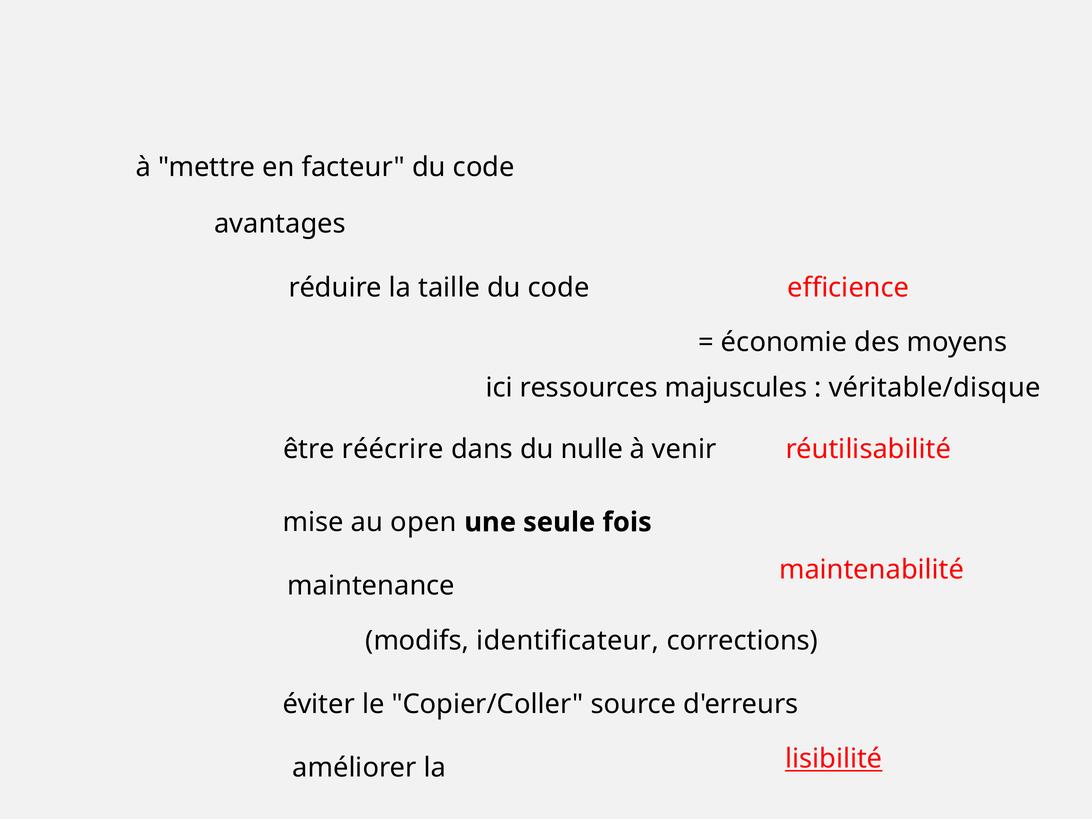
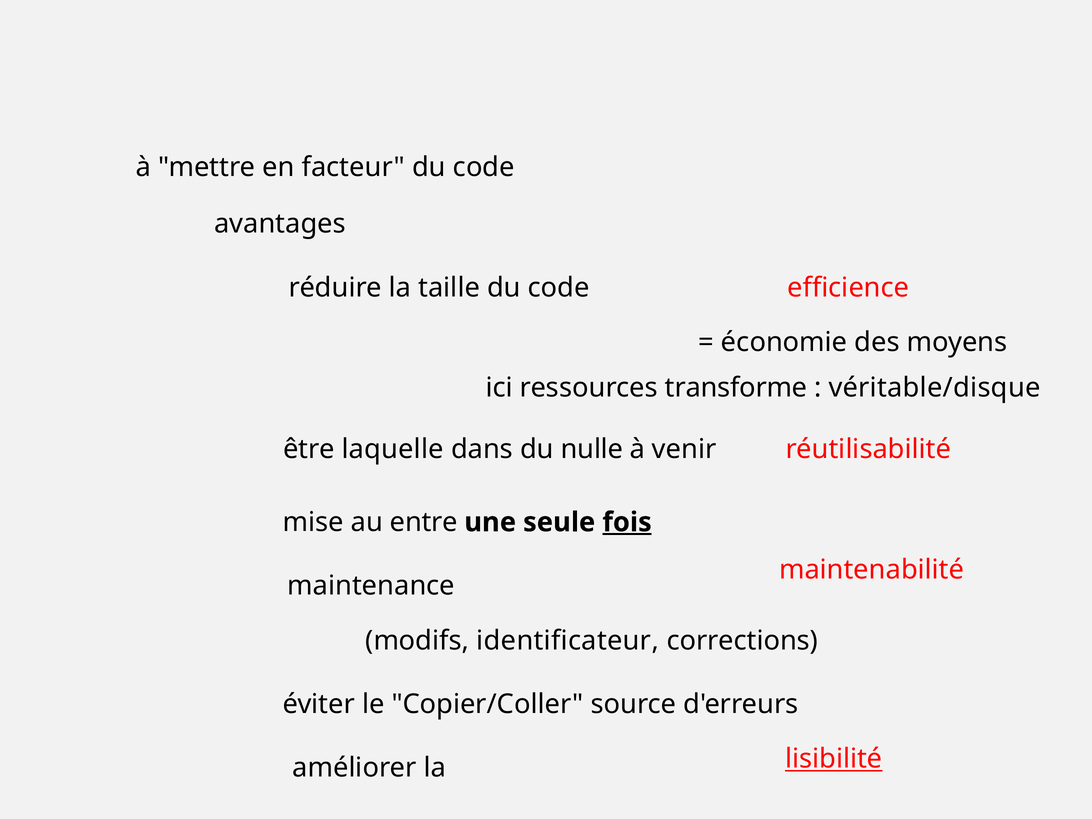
majuscules: majuscules -> transforme
réécrire: réécrire -> laquelle
open: open -> entre
fois underline: none -> present
